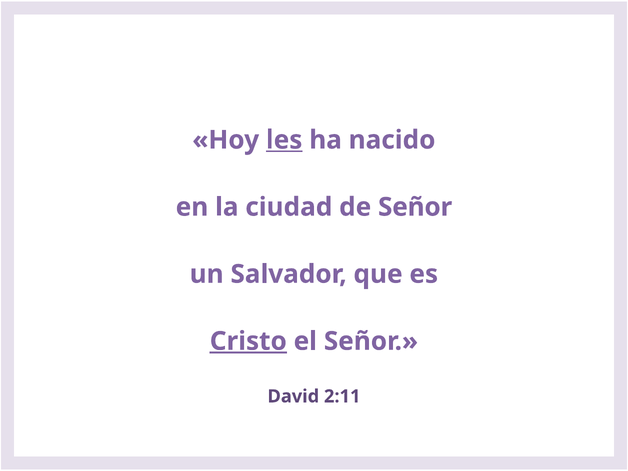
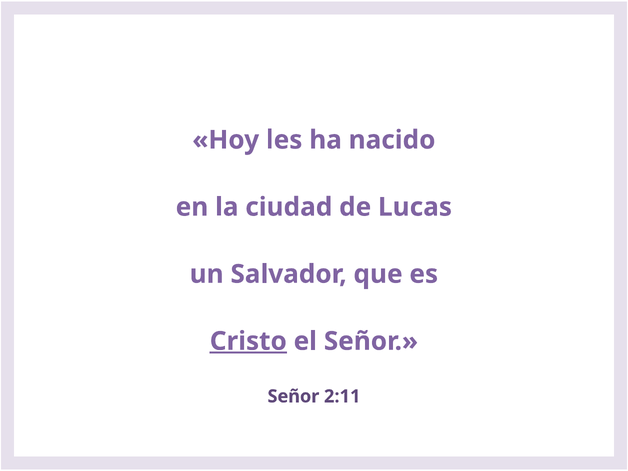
les underline: present -> none
de Señor: Señor -> Lucas
David at (293, 396): David -> Señor
